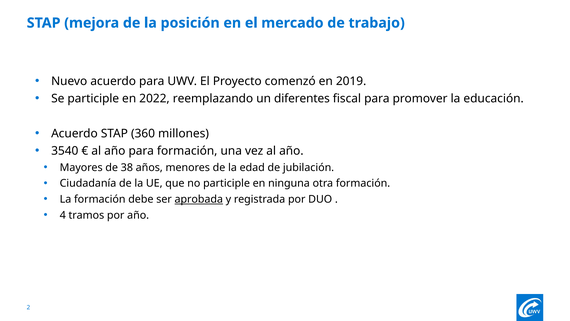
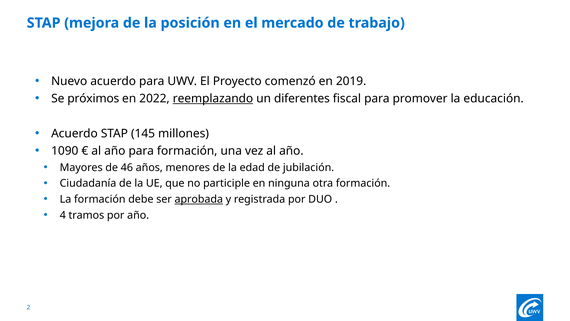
Se participle: participle -> próximos
reemplazando underline: none -> present
360: 360 -> 145
3540: 3540 -> 1090
38: 38 -> 46
